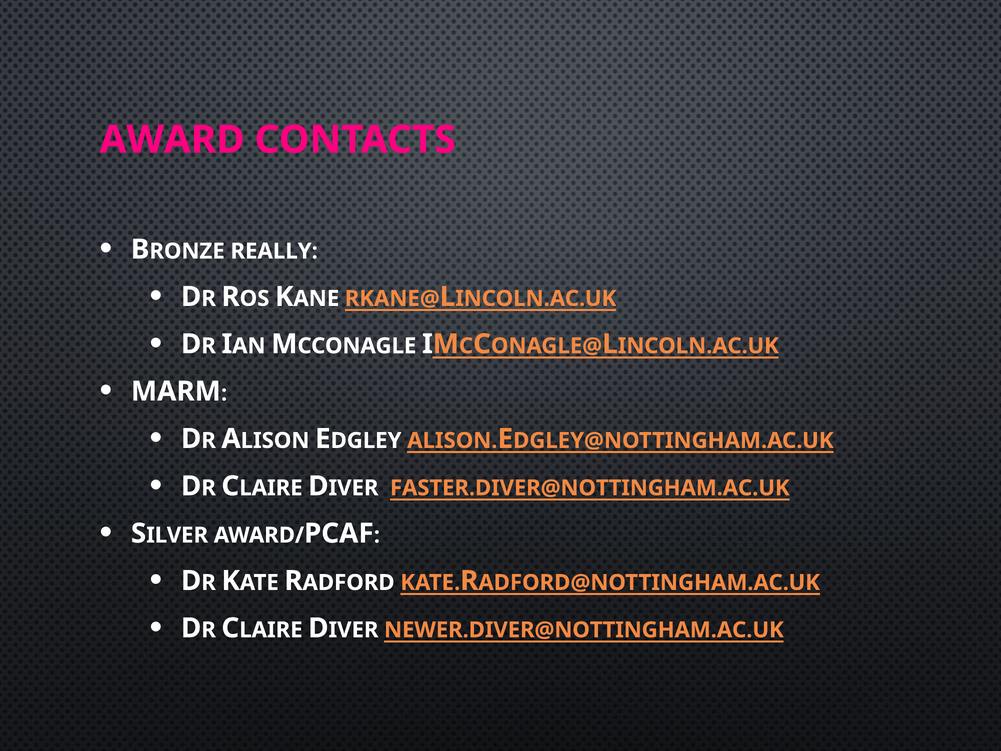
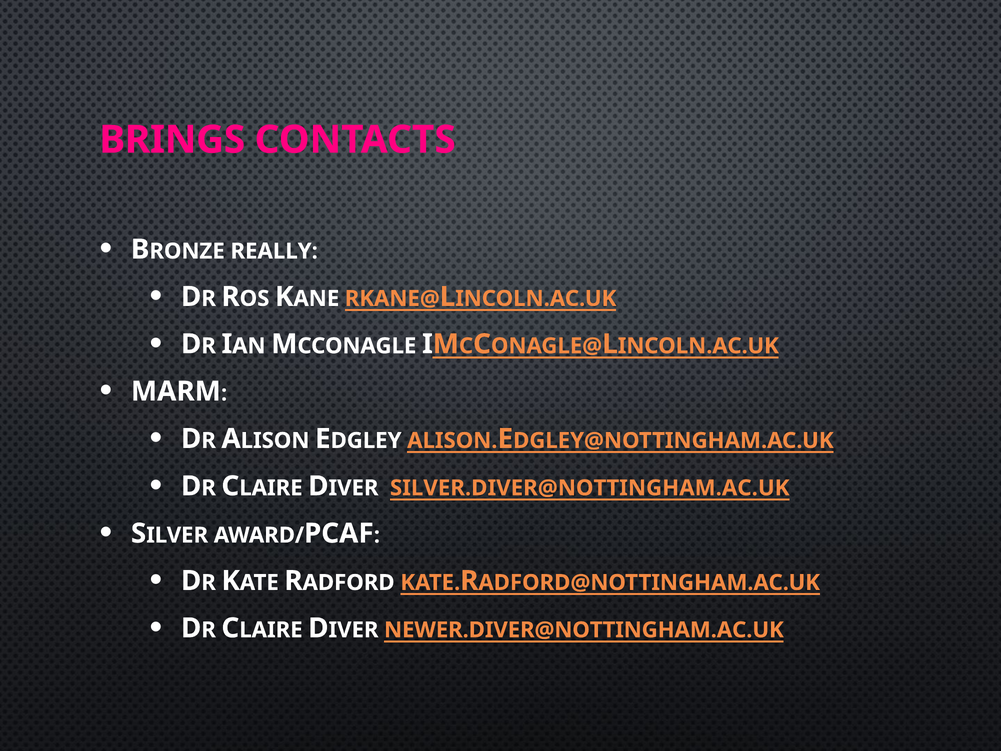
AWARD: AWARD -> BRINGS
FASTER.DIVER@NOTTINGHAM.AC.UK: FASTER.DIVER@NOTTINGHAM.AC.UK -> SILVER.DIVER@NOTTINGHAM.AC.UK
